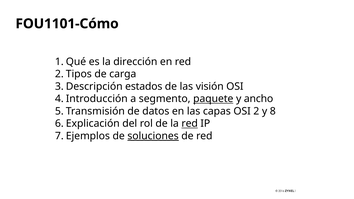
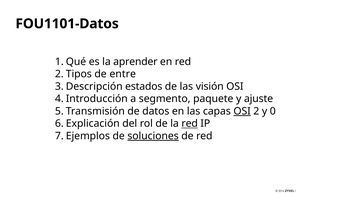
FOU1101-Cómo: FOU1101-Cómo -> FOU1101-Datos
dirección: dirección -> aprender
carga: carga -> entre
paquete underline: present -> none
ancho: ancho -> ajuste
OSI at (242, 111) underline: none -> present
8: 8 -> 0
